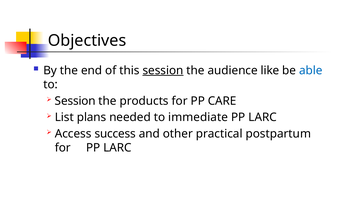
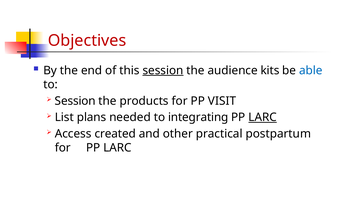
Objectives colour: black -> red
like: like -> kits
CARE: CARE -> VISIT
immediate: immediate -> integrating
LARC at (263, 117) underline: none -> present
success: success -> created
